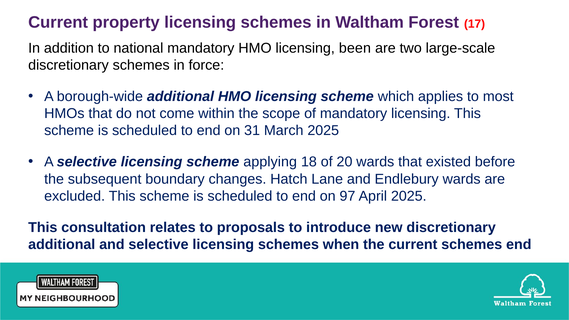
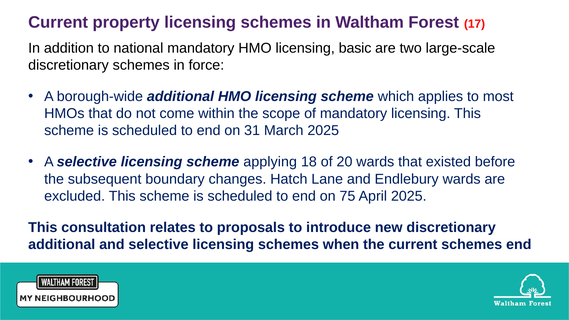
been: been -> basic
97: 97 -> 75
